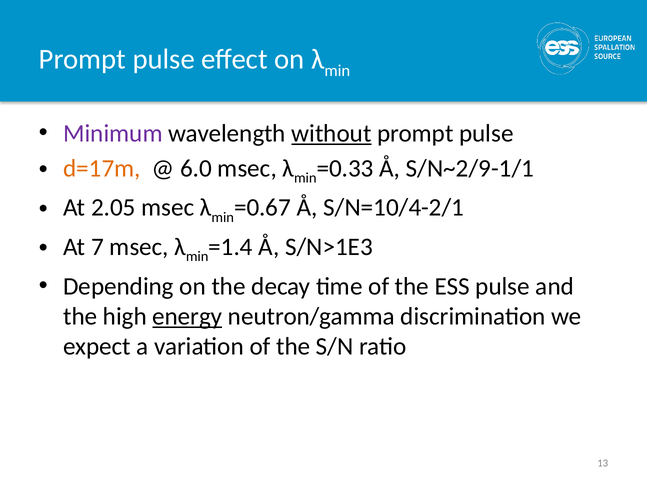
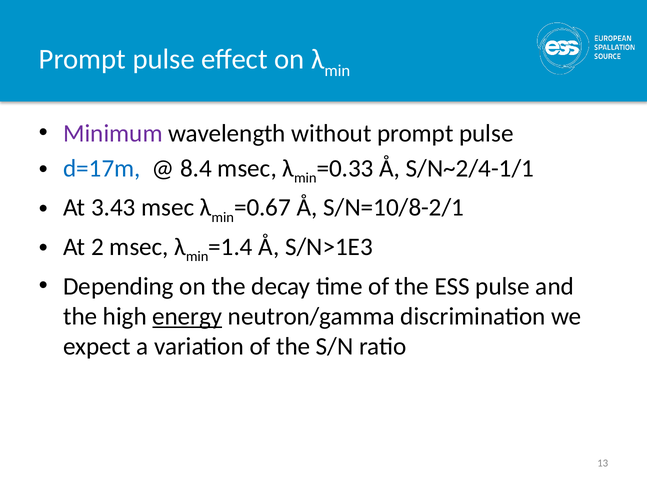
without underline: present -> none
d=17m colour: orange -> blue
6.0: 6.0 -> 8.4
S/N~2/9-1/1: S/N~2/9-1/1 -> S/N~2/4-1/1
2.05: 2.05 -> 3.43
S/N=10/4-2/1: S/N=10/4-2/1 -> S/N=10/8-2/1
7: 7 -> 2
